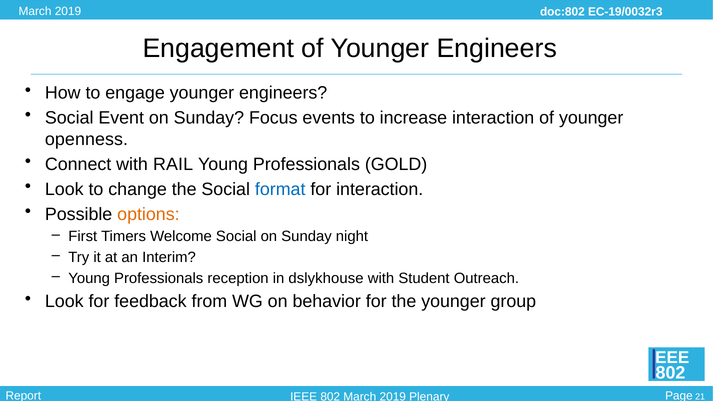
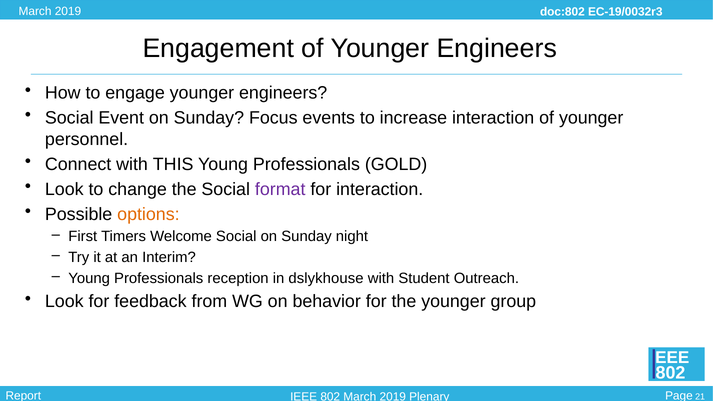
openness: openness -> personnel
RAIL: RAIL -> THIS
format colour: blue -> purple
